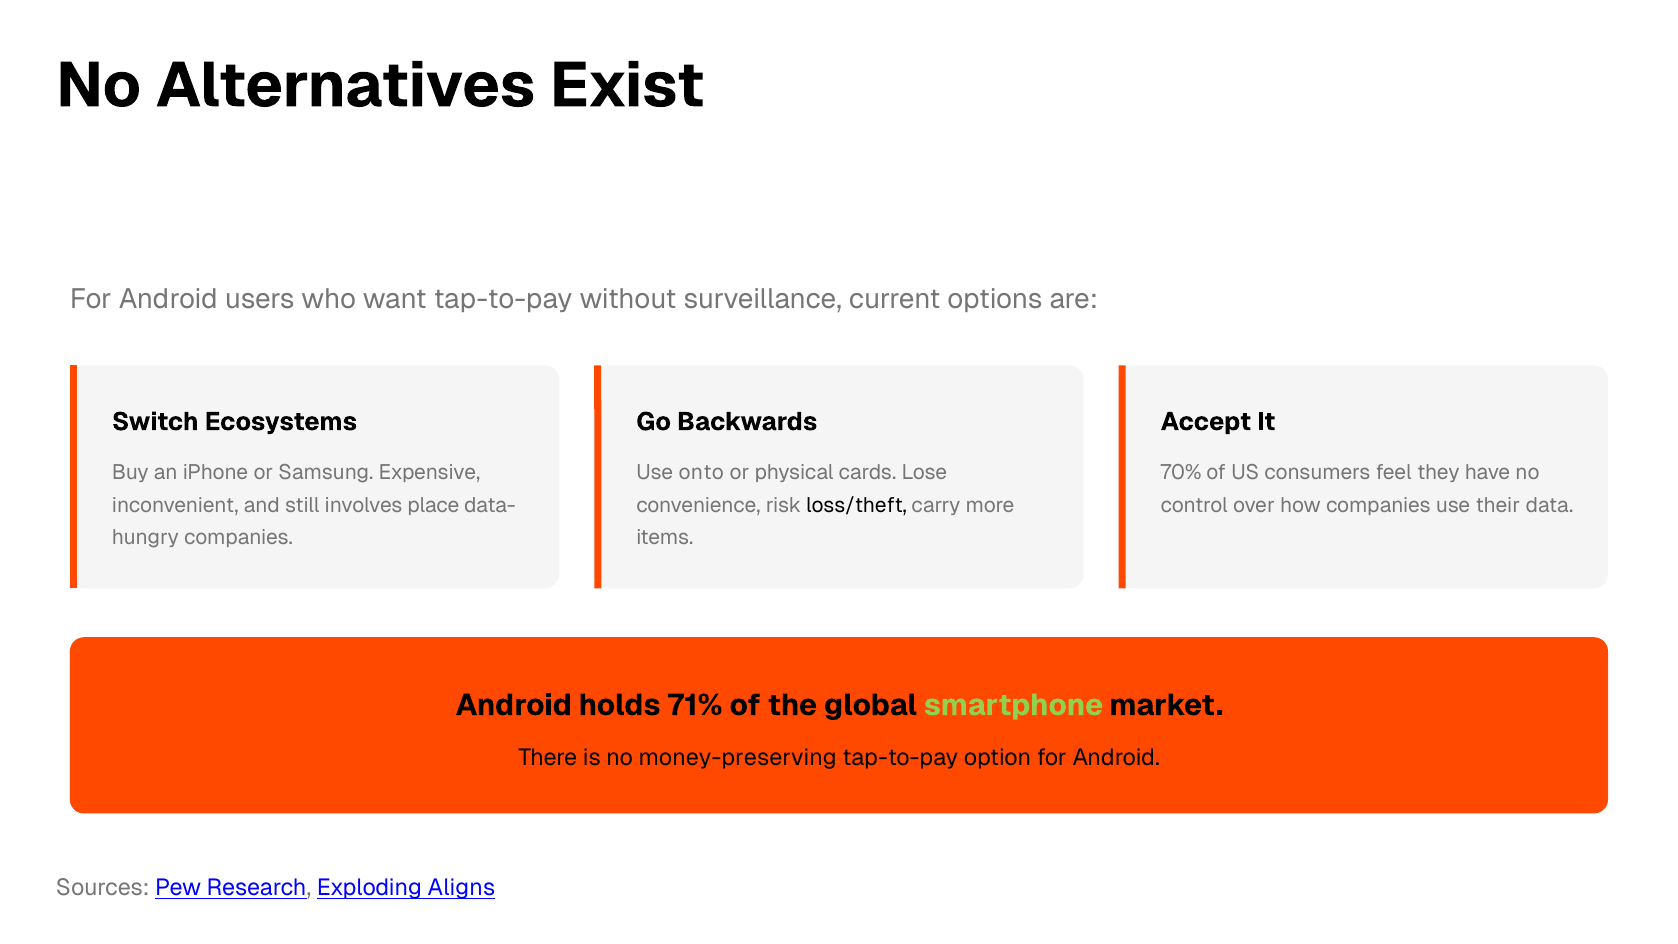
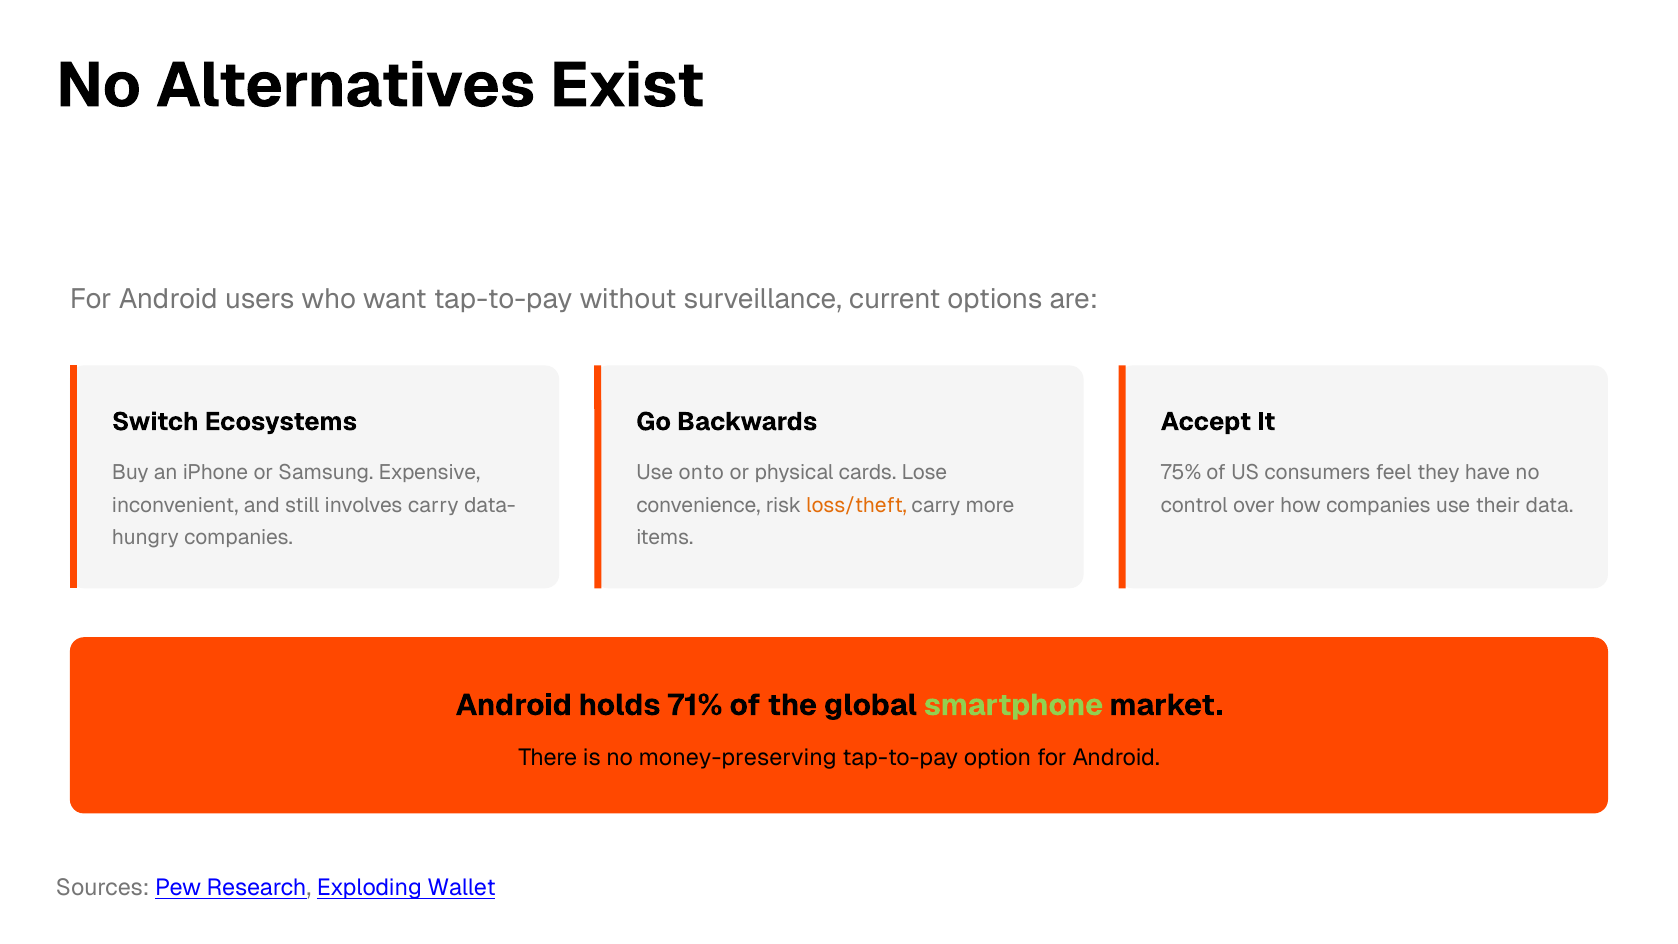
70%: 70% -> 75%
involves place: place -> carry
loss/theft colour: black -> orange
Aligns: Aligns -> Wallet
